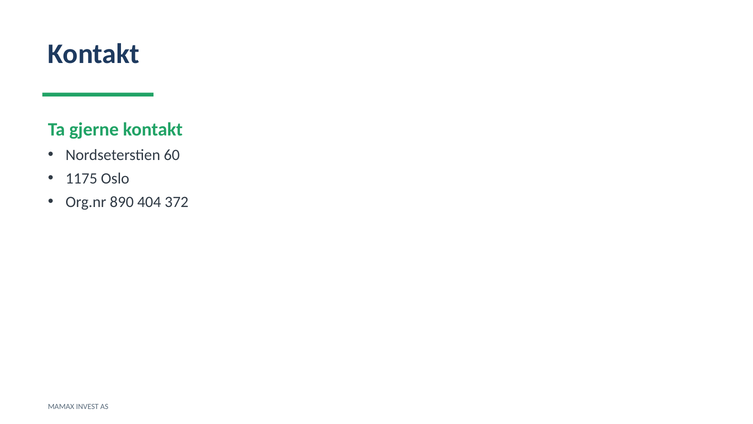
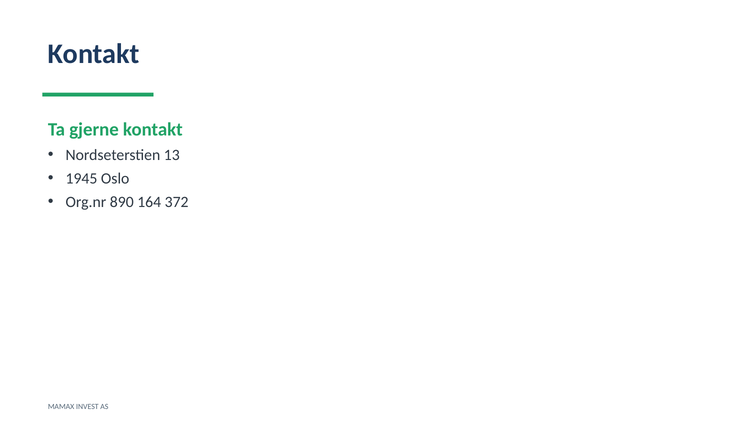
60: 60 -> 13
1175: 1175 -> 1945
404: 404 -> 164
